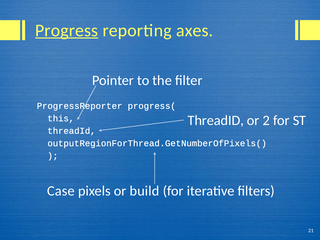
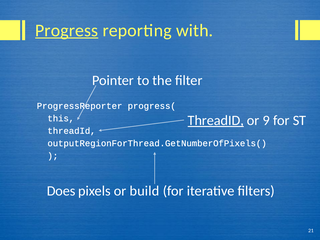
axes: axes -> with
ThreadID at (216, 120) underline: none -> present
2: 2 -> 9
Case: Case -> Does
